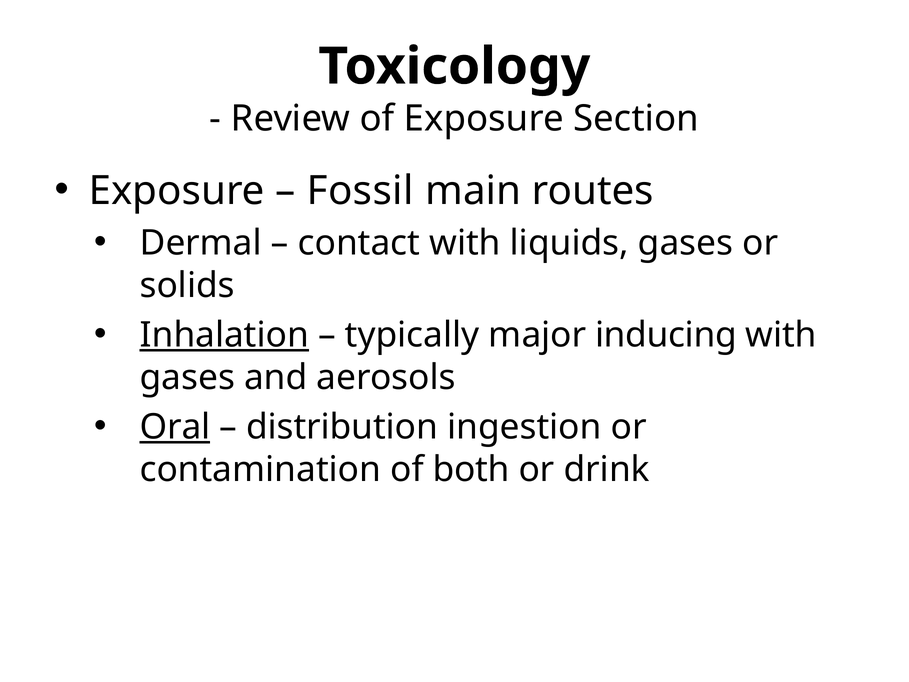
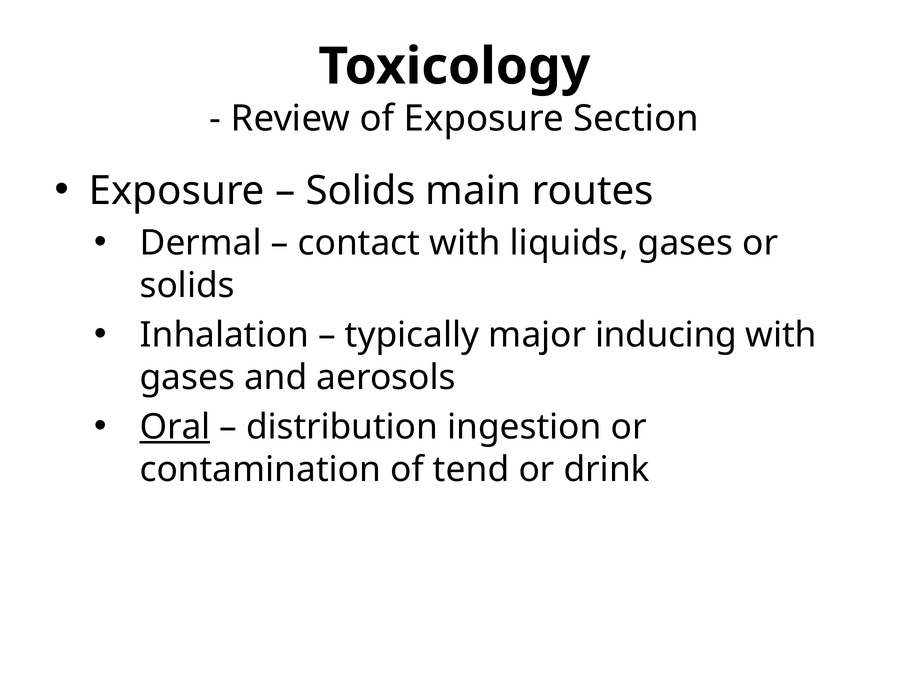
Fossil at (360, 191): Fossil -> Solids
Inhalation underline: present -> none
both: both -> tend
